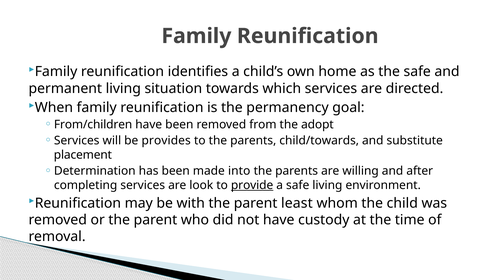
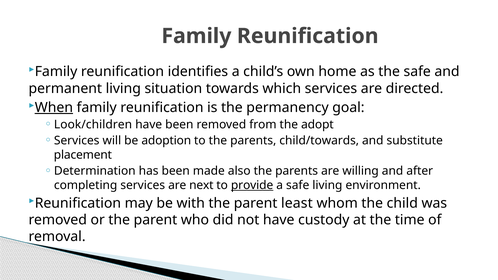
When underline: none -> present
From/children: From/children -> Look/children
provides: provides -> adoption
into: into -> also
look: look -> next
